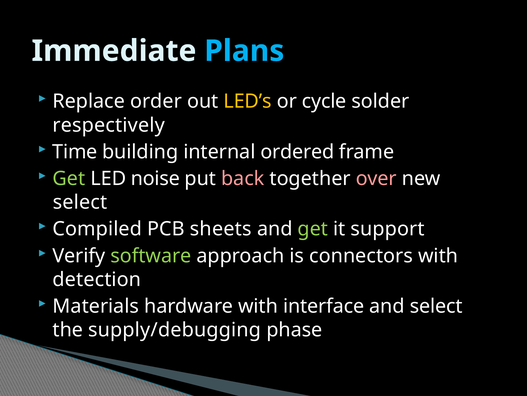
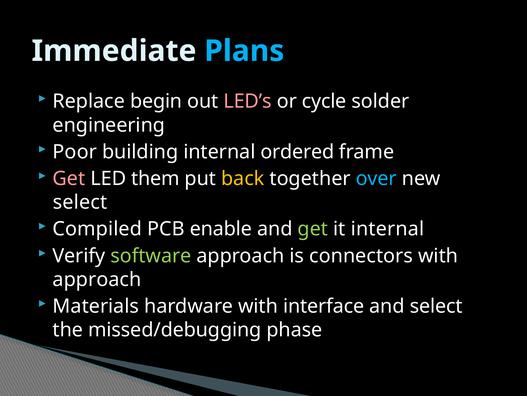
order: order -> begin
LED’s colour: yellow -> pink
respectively: respectively -> engineering
Time: Time -> Poor
Get at (69, 178) colour: light green -> pink
noise: noise -> them
back colour: pink -> yellow
over colour: pink -> light blue
sheets: sheets -> enable
it support: support -> internal
detection at (97, 279): detection -> approach
supply/debugging: supply/debugging -> missed/debugging
